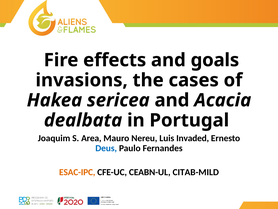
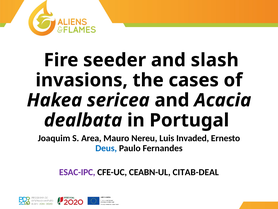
effects: effects -> seeder
goals: goals -> slash
ESAC-IPC colour: orange -> purple
CITAB-MILD: CITAB-MILD -> CITAB-DEAL
